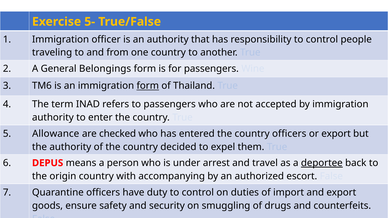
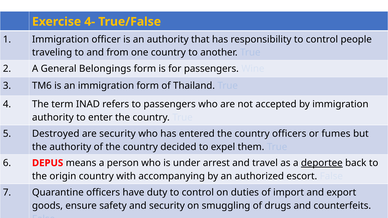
5-: 5- -> 4-
form at (148, 86) underline: present -> none
Allowance: Allowance -> Destroyed
are checked: checked -> security
or export: export -> fumes
